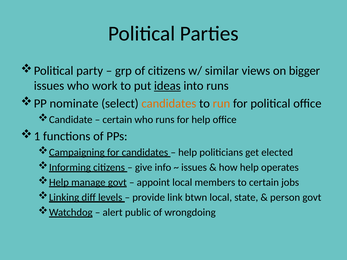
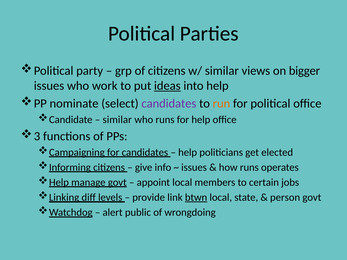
into runs: runs -> help
candidates at (169, 104) colour: orange -> purple
certain at (117, 120): certain -> similar
1: 1 -> 3
how help: help -> runs
btwn underline: none -> present
